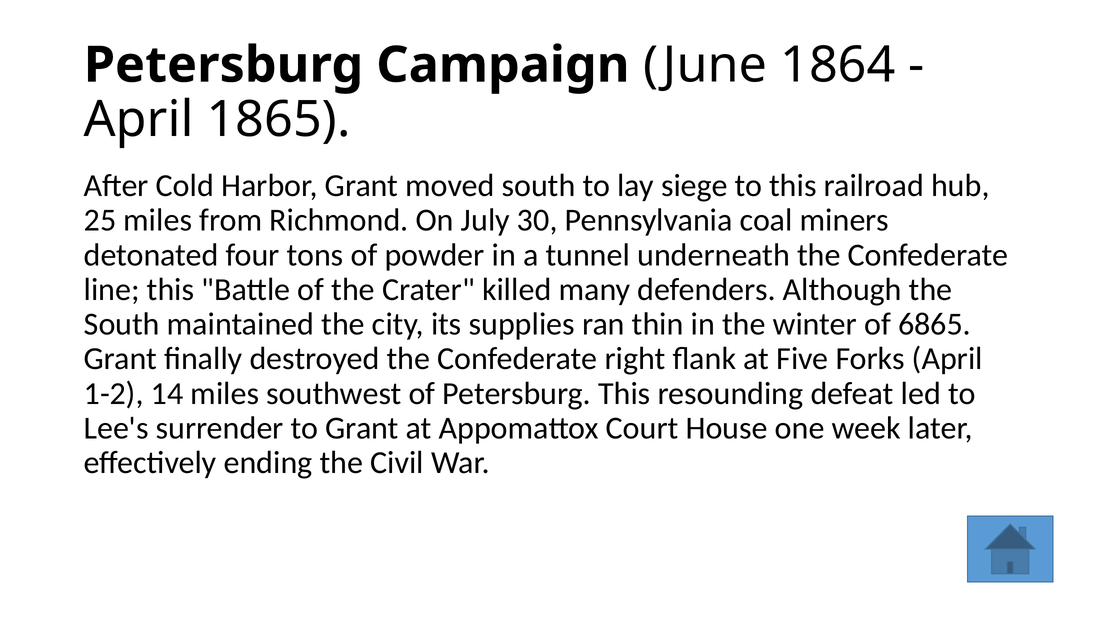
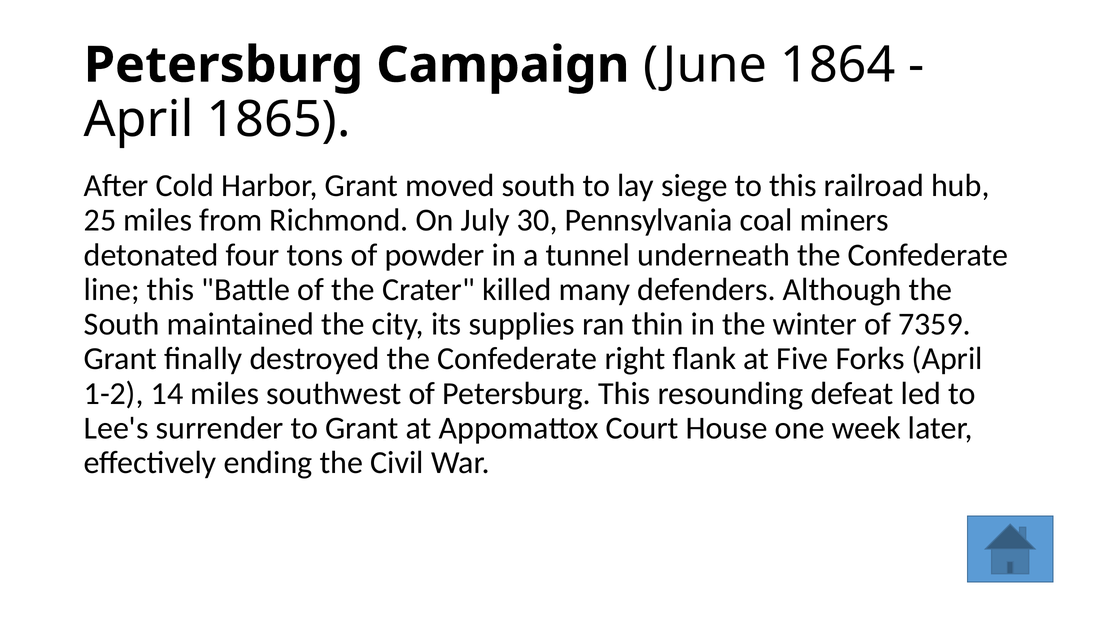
6865: 6865 -> 7359
